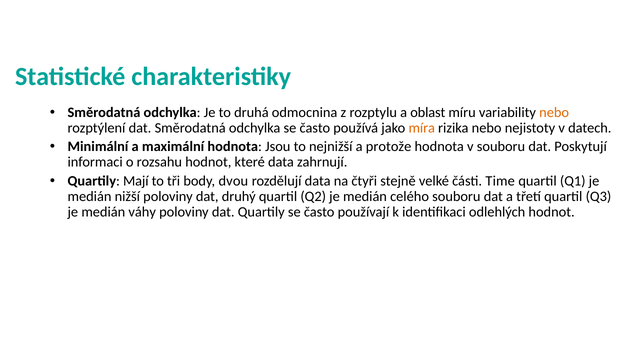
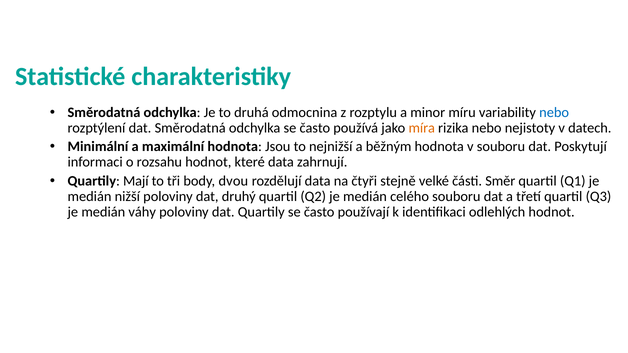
oblast: oblast -> minor
nebo at (554, 112) colour: orange -> blue
protože: protože -> běžným
Time: Time -> Směr
